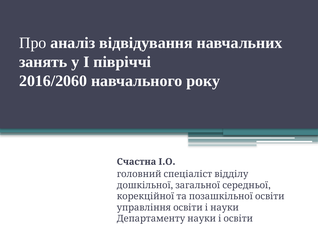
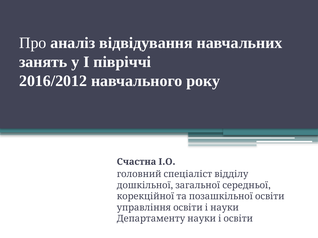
2016/2060: 2016/2060 -> 2016/2012
